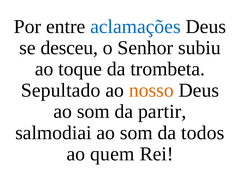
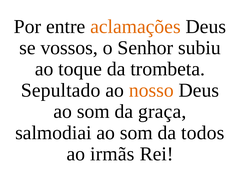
aclamações colour: blue -> orange
desceu: desceu -> vossos
partir: partir -> graça
quem: quem -> irmãs
